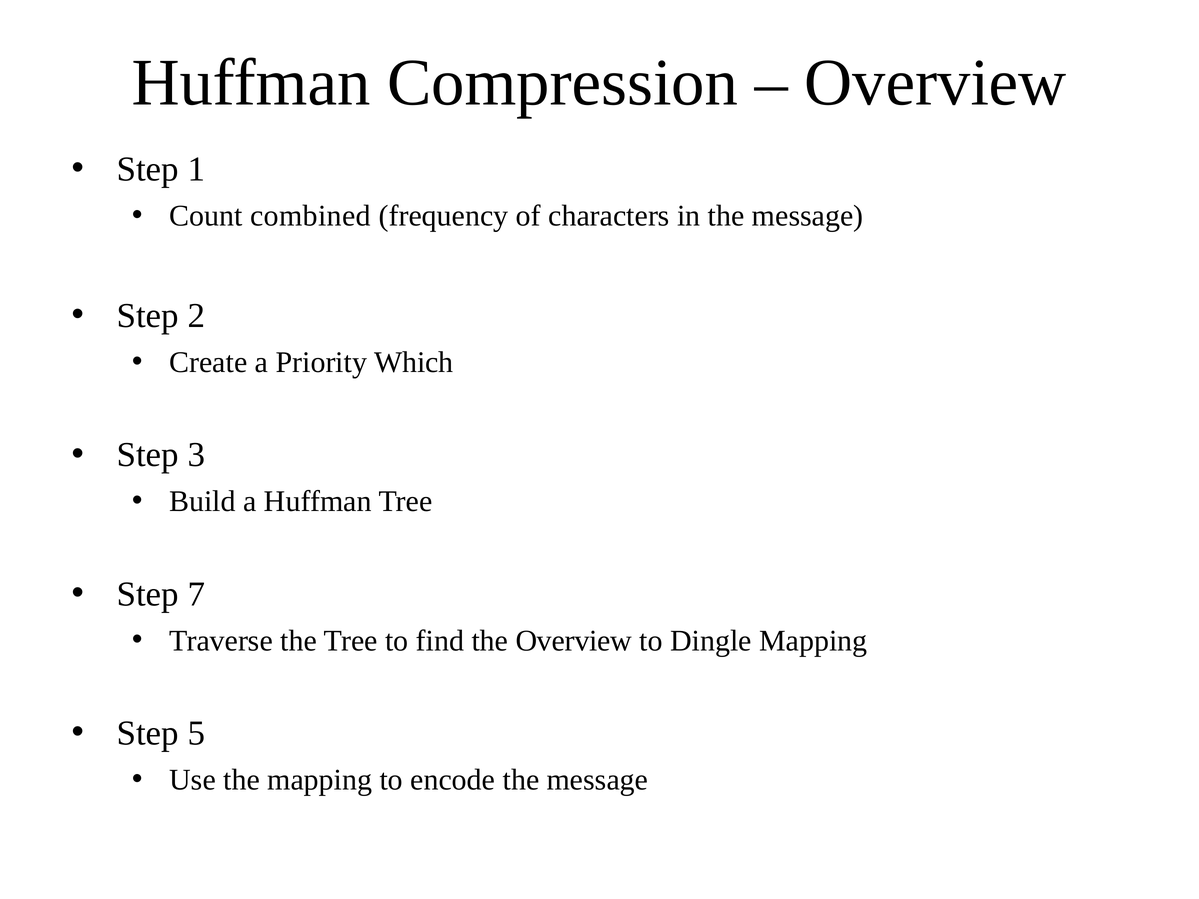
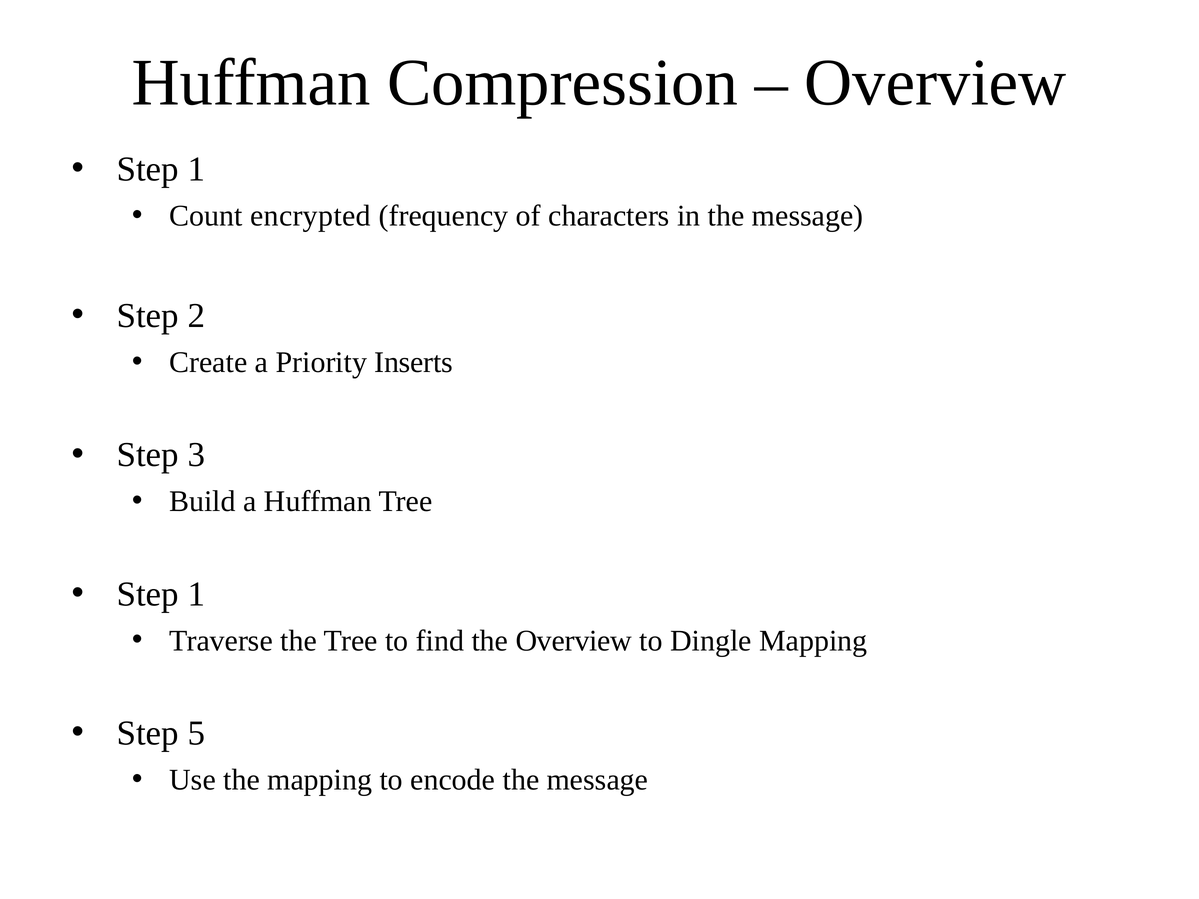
combined: combined -> encrypted
Which: Which -> Inserts
7 at (196, 594): 7 -> 1
